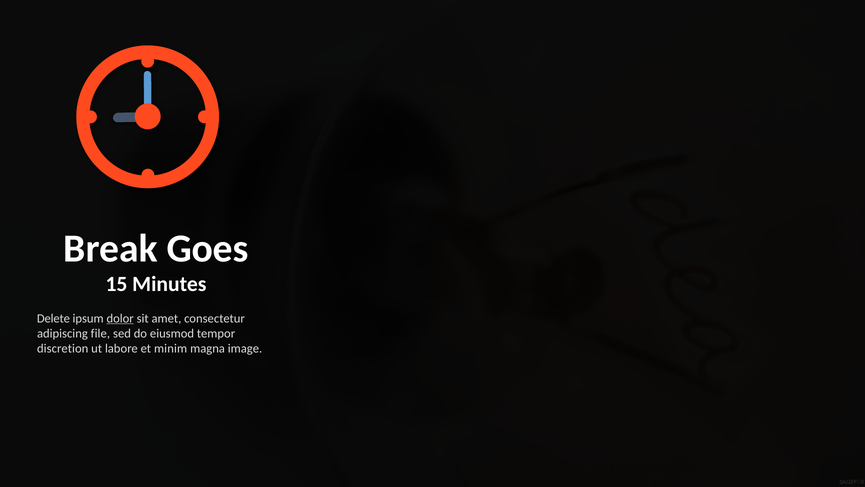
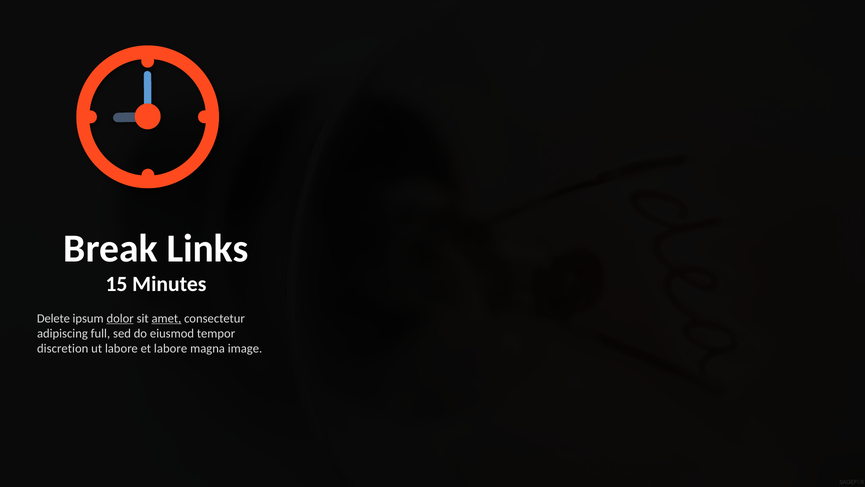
Goes: Goes -> Links
amet underline: none -> present
file: file -> full
et minim: minim -> labore
